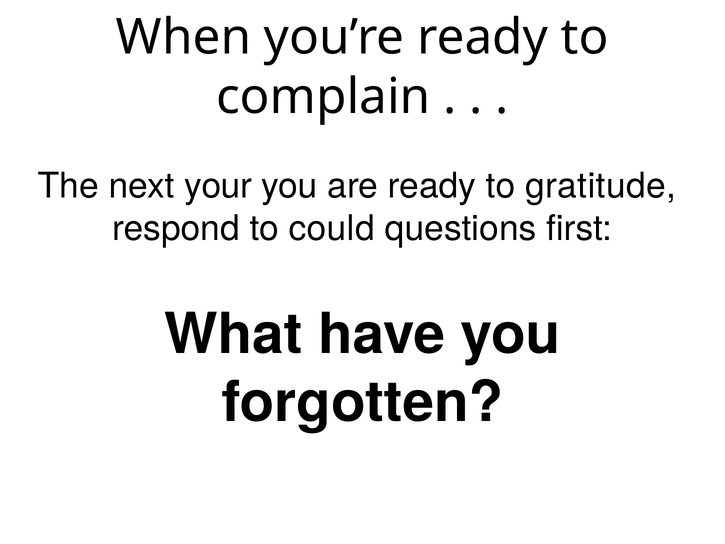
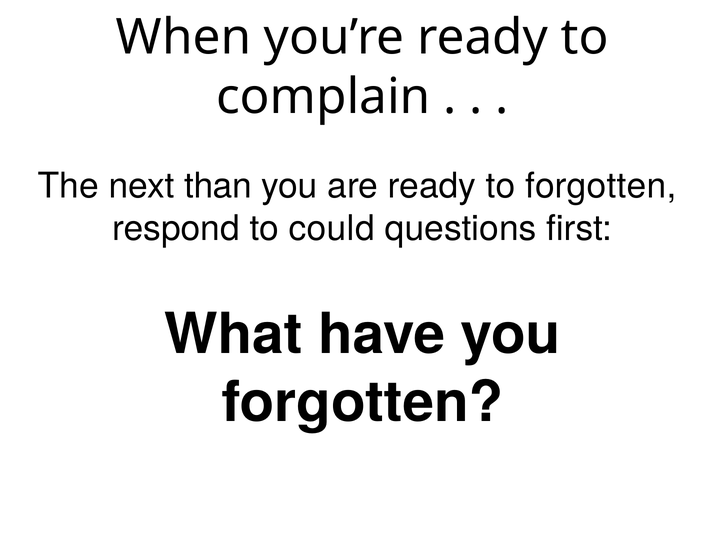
your: your -> than
to gratitude: gratitude -> forgotten
